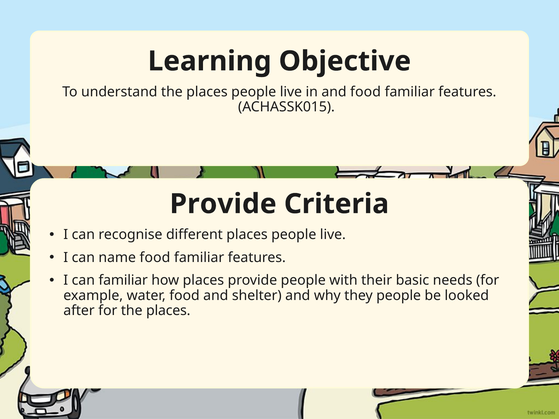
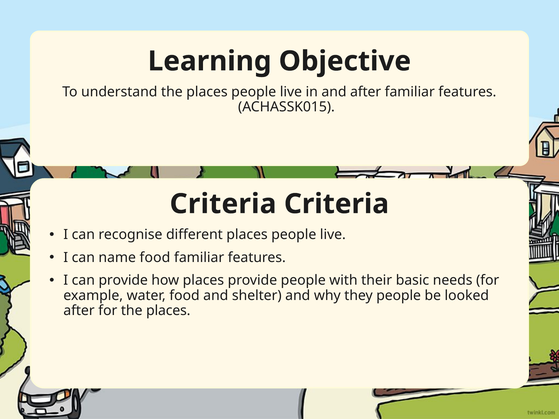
and food: food -> after
Provide at (223, 204): Provide -> Criteria
can familiar: familiar -> provide
